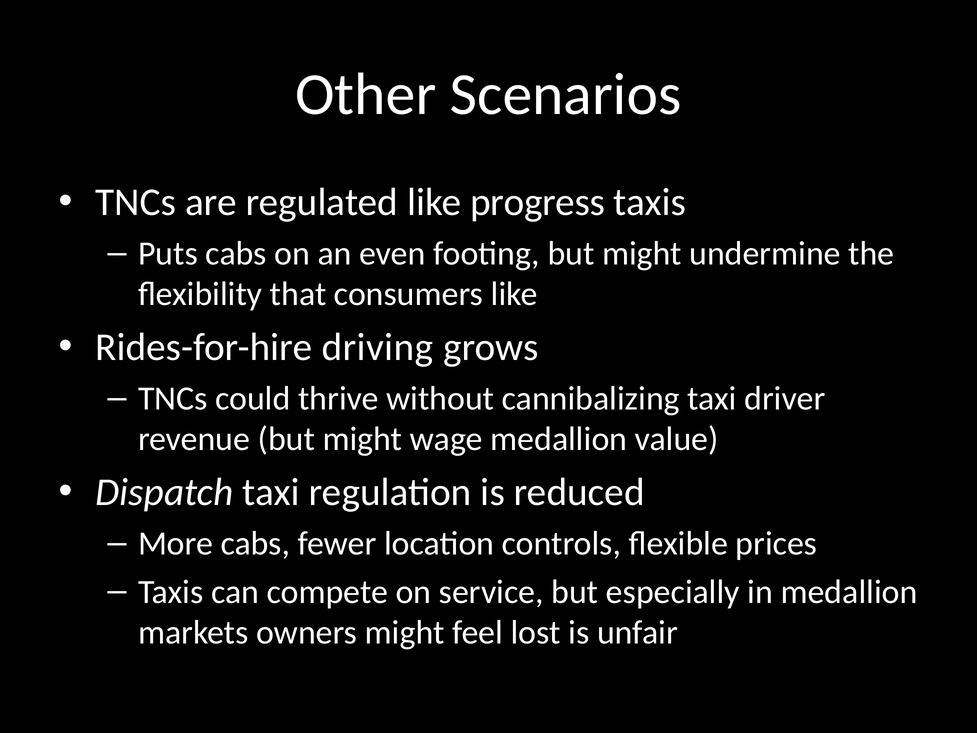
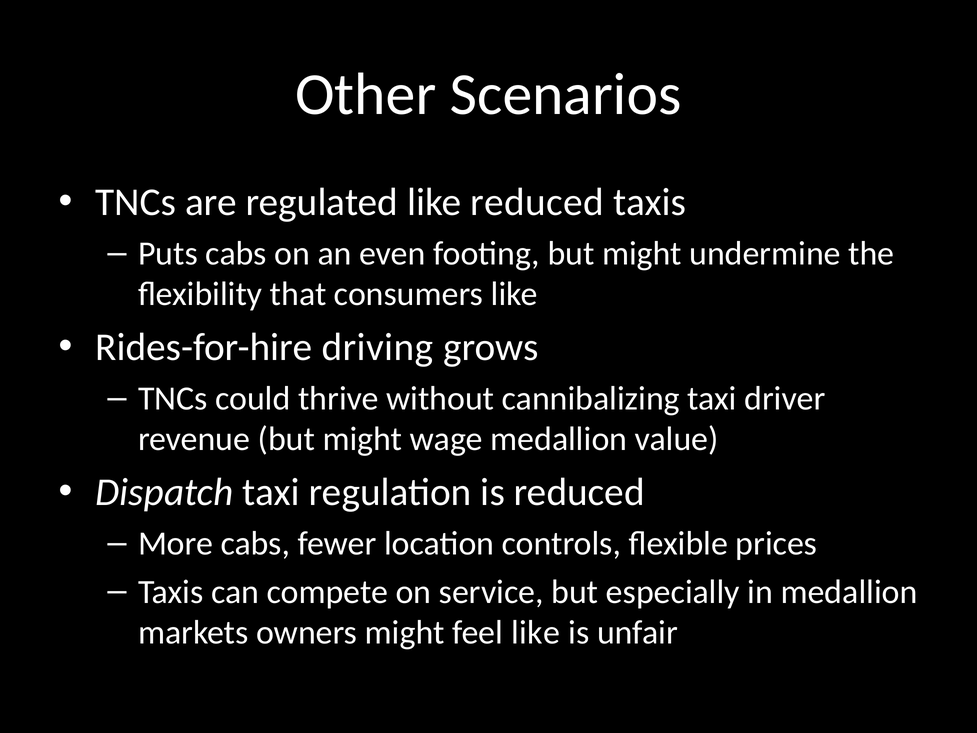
like progress: progress -> reduced
feel lost: lost -> like
